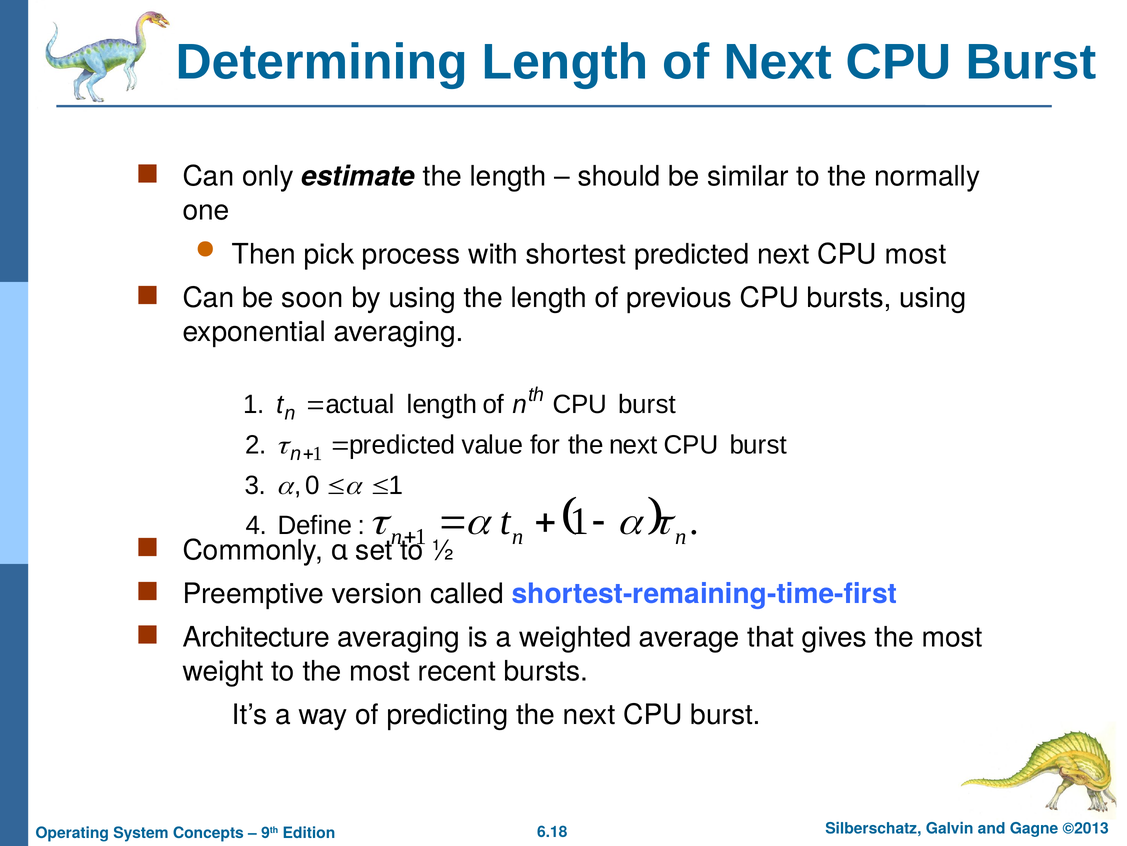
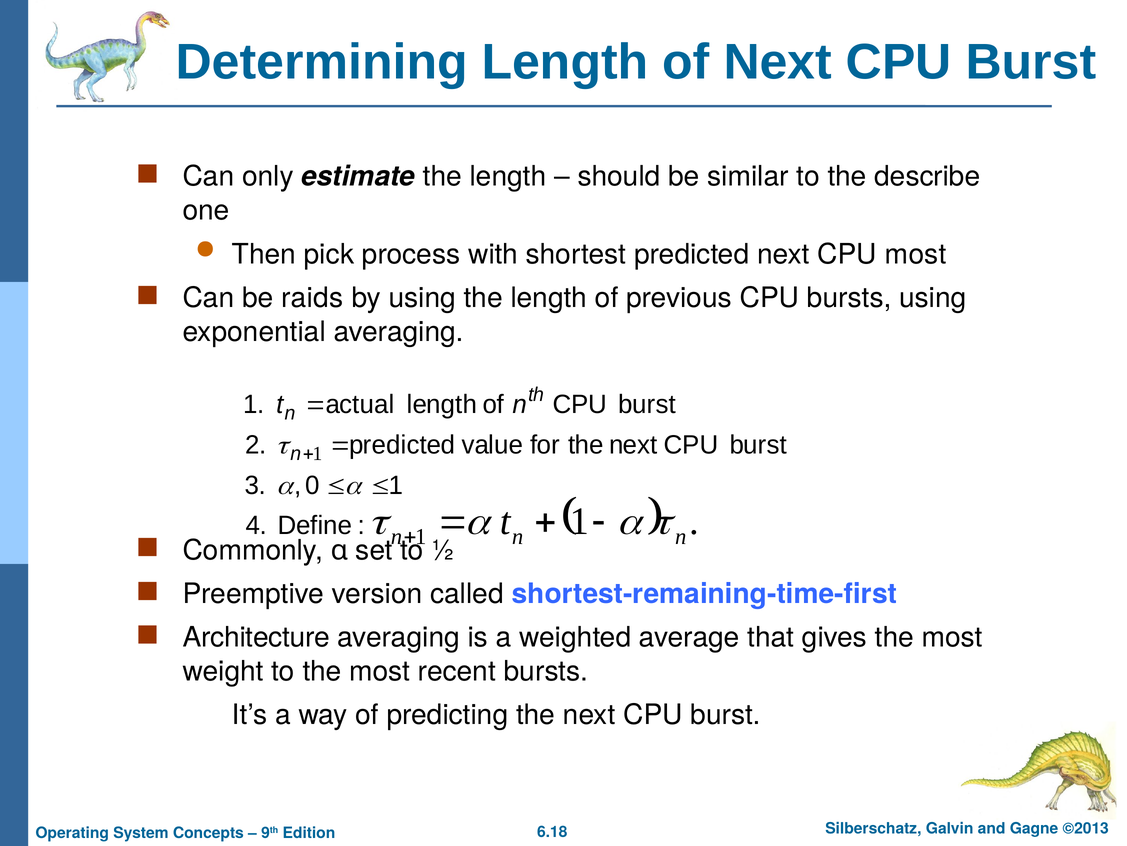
normally: normally -> describe
soon: soon -> raids
